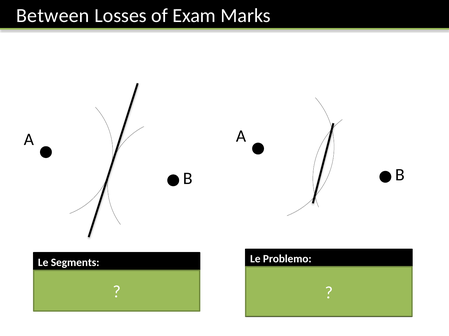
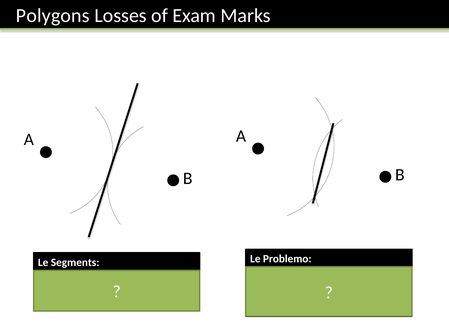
Between: Between -> Polygons
